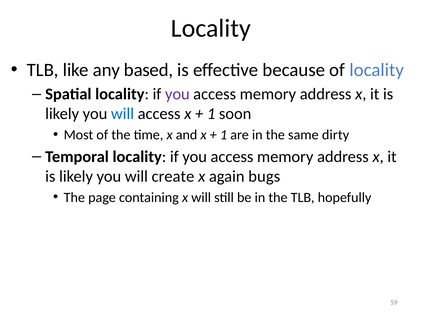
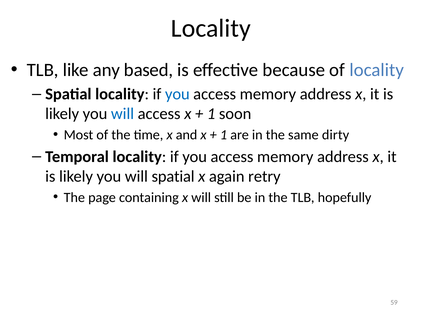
you at (177, 94) colour: purple -> blue
will create: create -> spatial
bugs: bugs -> retry
